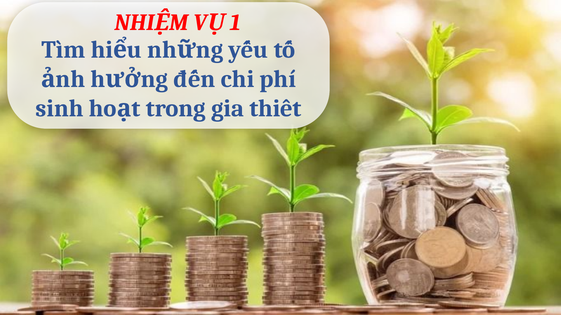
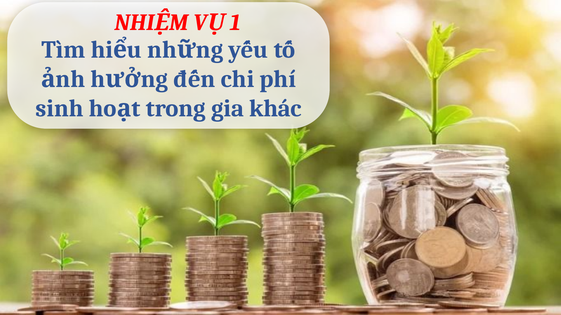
thiết: thiết -> khác
